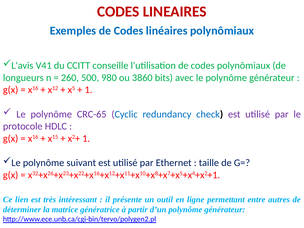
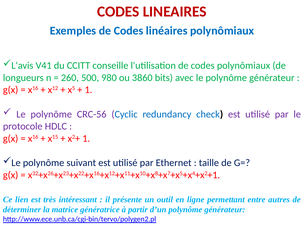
CRC-65: CRC-65 -> CRC-56
